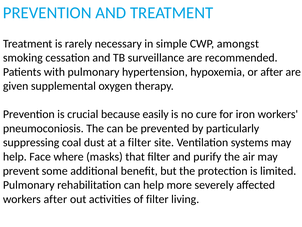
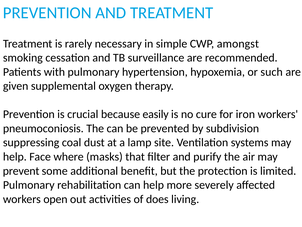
or after: after -> such
particularly: particularly -> subdivision
a filter: filter -> lamp
workers after: after -> open
of filter: filter -> does
